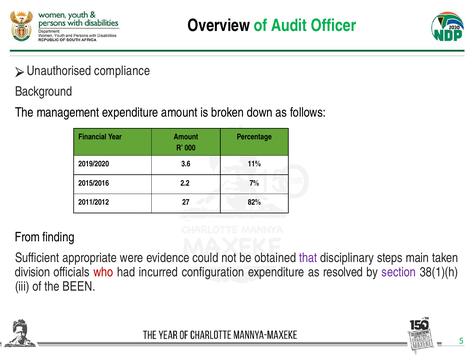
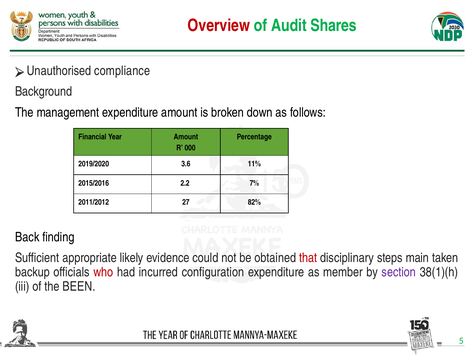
Overview colour: black -> red
Officer: Officer -> Shares
From: From -> Back
were: were -> likely
that colour: purple -> red
division: division -> backup
resolved: resolved -> member
